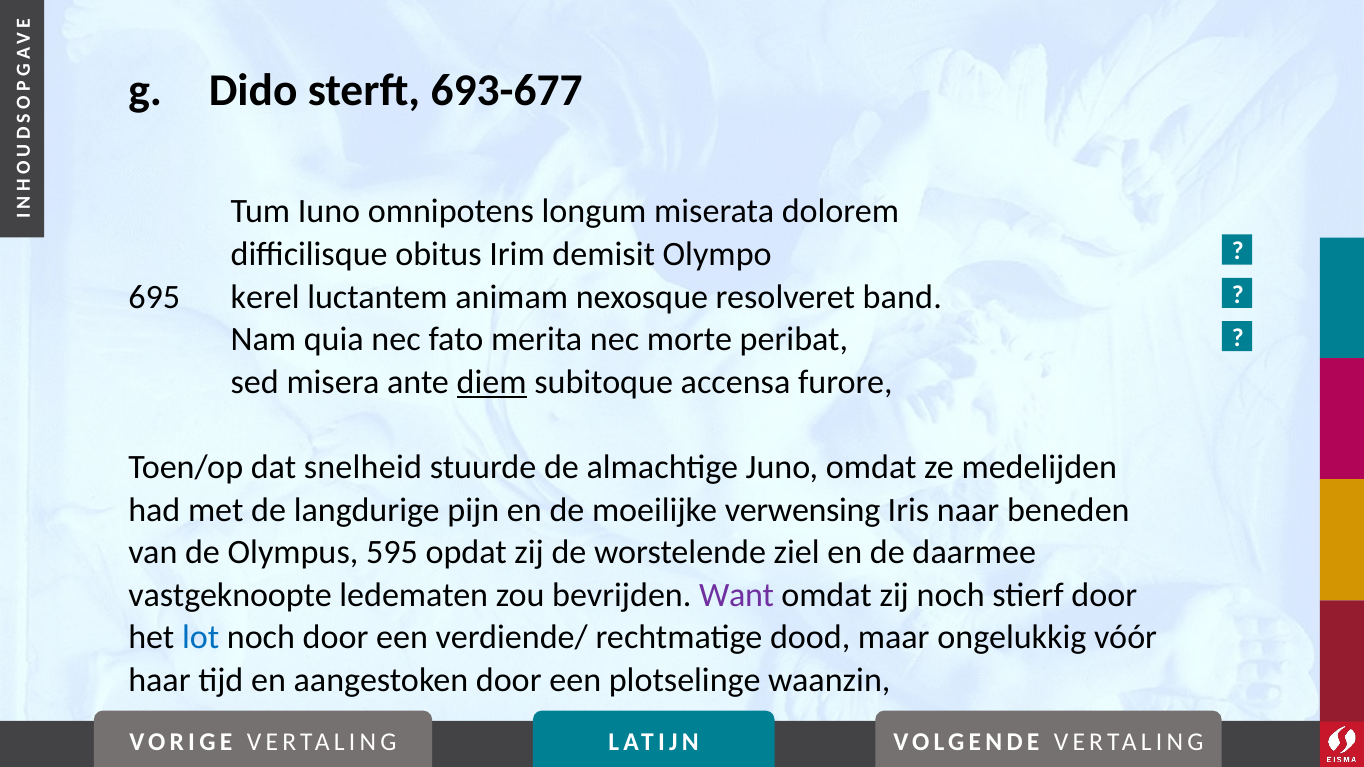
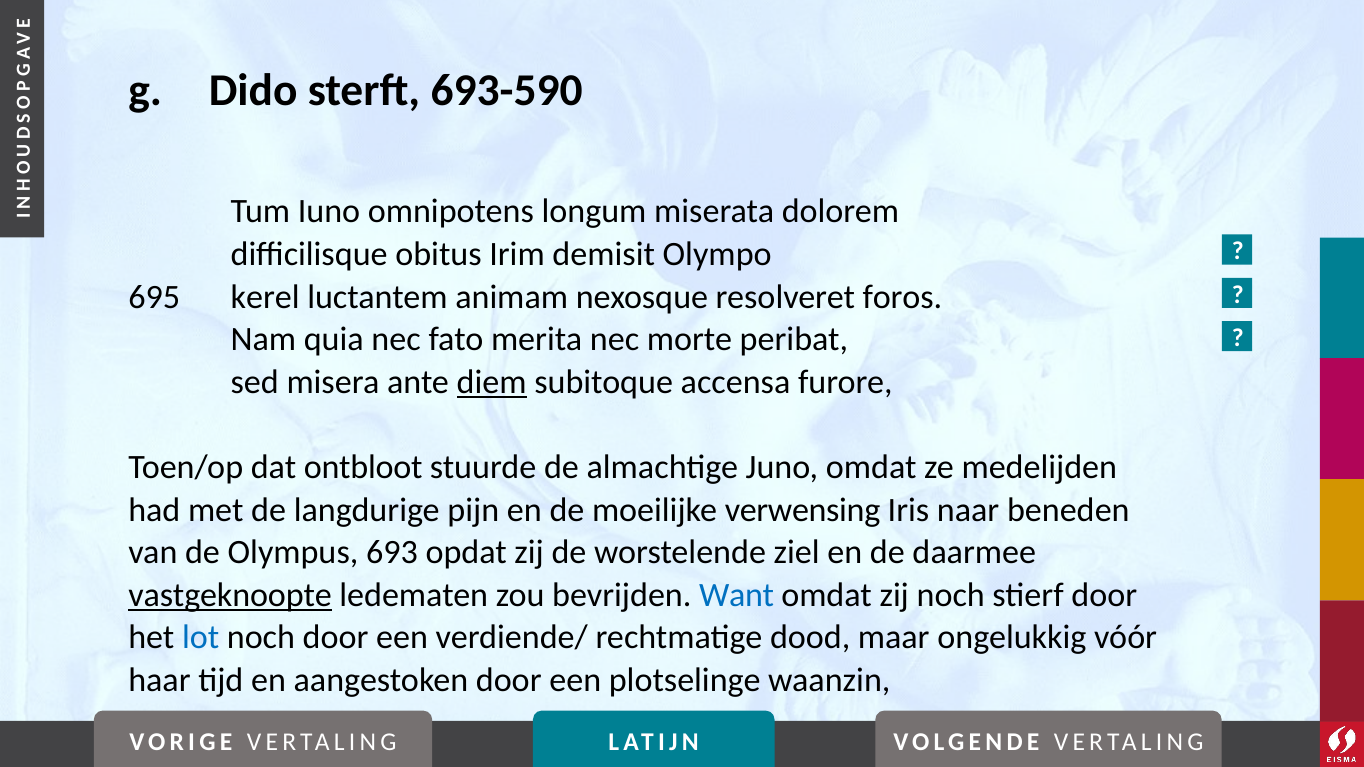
693-677: 693-677 -> 693-590
band: band -> foros
snelheid: snelheid -> ontbloot
595: 595 -> 693
vastgeknoopte underline: none -> present
Want colour: purple -> blue
